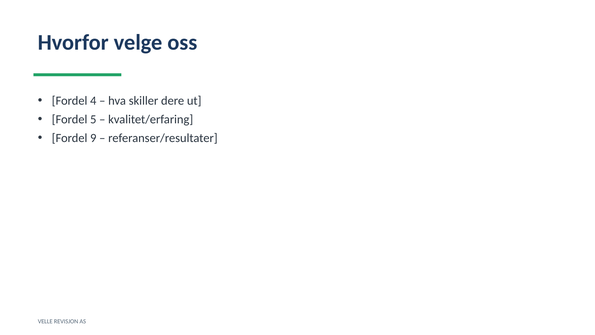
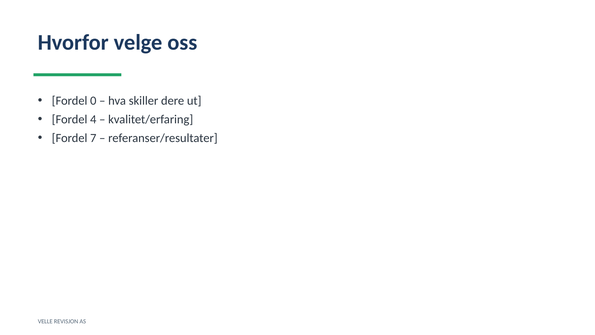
4: 4 -> 0
5: 5 -> 4
9: 9 -> 7
